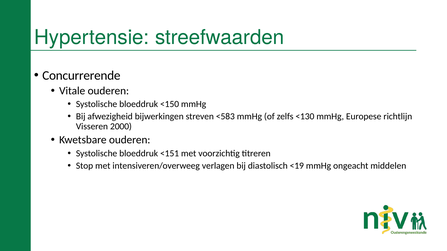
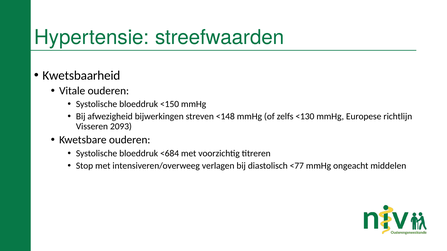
Concurrerende: Concurrerende -> Kwetsbaarheid
<583: <583 -> <148
2000: 2000 -> 2093
<151: <151 -> <684
<19: <19 -> <77
